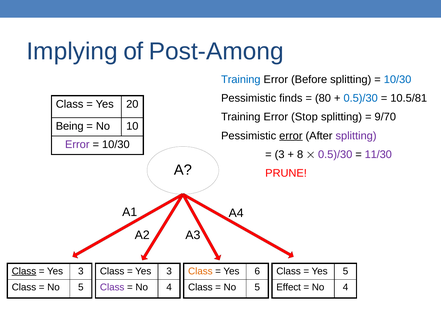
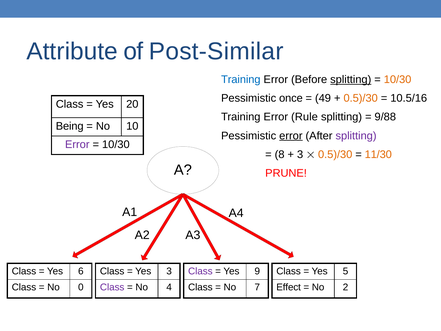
Implying: Implying -> Attribute
Post-Among: Post-Among -> Post-Similar
splitting at (351, 79) underline: none -> present
10/30 at (398, 79) colour: blue -> orange
finds: finds -> once
80: 80 -> 49
0.5)/30 at (361, 98) colour: blue -> orange
10.5/81: 10.5/81 -> 10.5/16
Stop: Stop -> Rule
9/70: 9/70 -> 9/88
3 at (280, 154): 3 -> 8
8 at (300, 154): 8 -> 3
0.5)/30 at (335, 154) colour: purple -> orange
11/30 colour: purple -> orange
Class at (24, 271) underline: present -> none
3 at (81, 271): 3 -> 6
Class at (200, 271) colour: orange -> purple
6: 6 -> 9
5 at (81, 287): 5 -> 0
5 at (257, 287): 5 -> 7
4 at (345, 287): 4 -> 2
